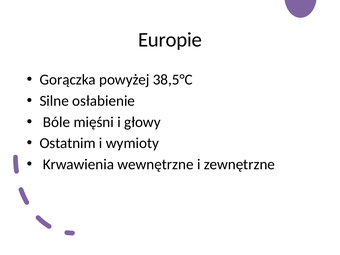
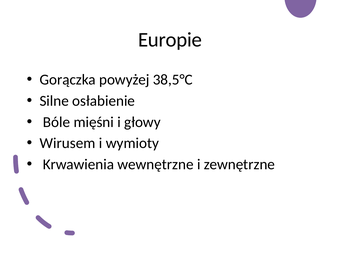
Ostatnim: Ostatnim -> Wirusem
